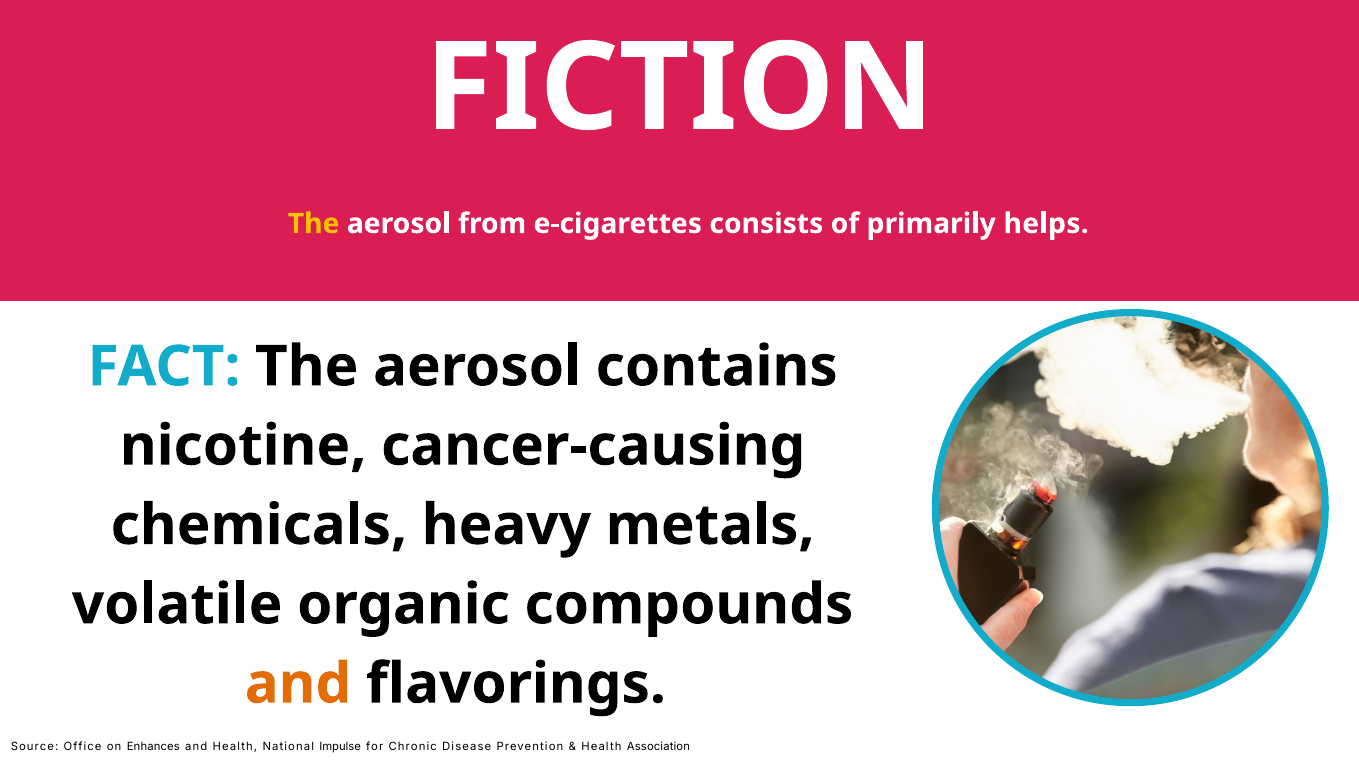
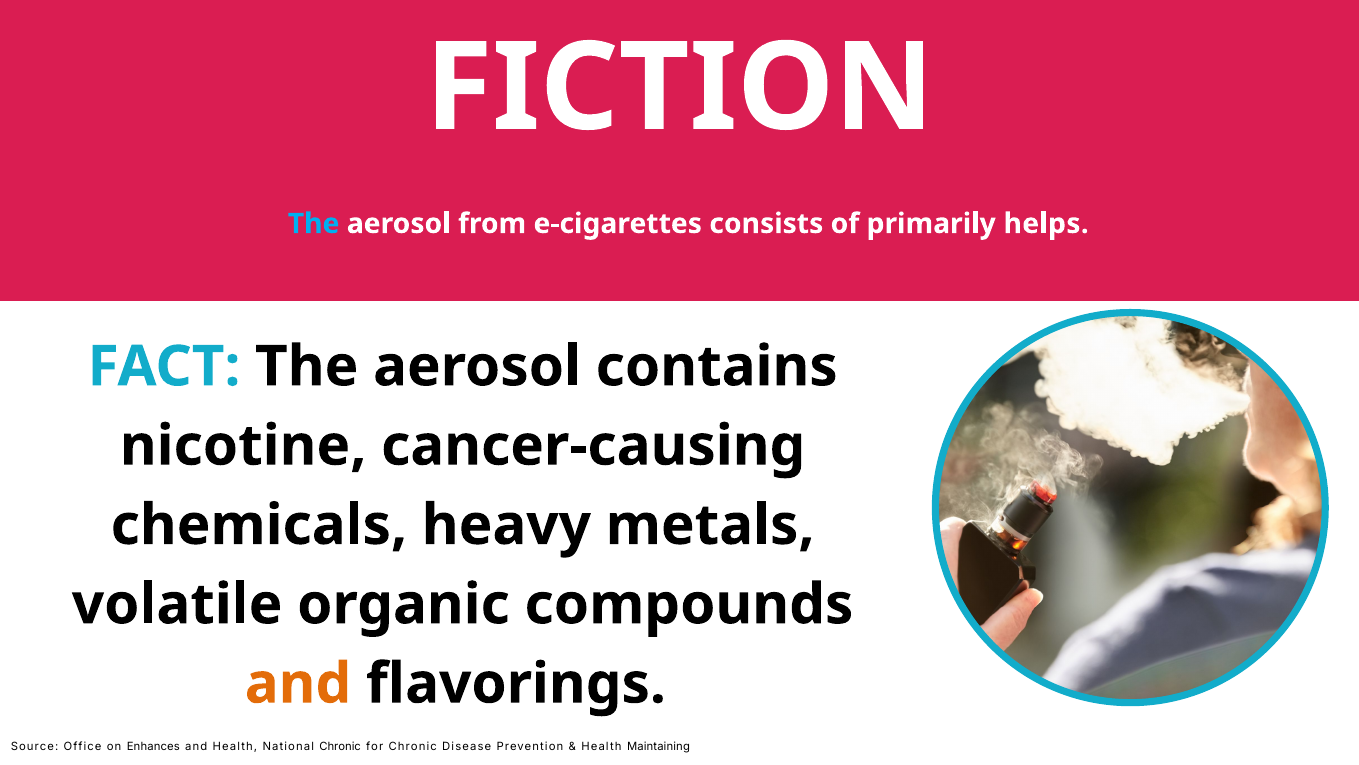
The at (314, 224) colour: yellow -> light blue
National Impulse: Impulse -> Chronic
Association: Association -> Maintaining
